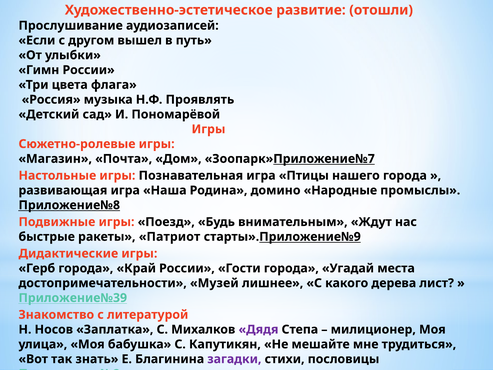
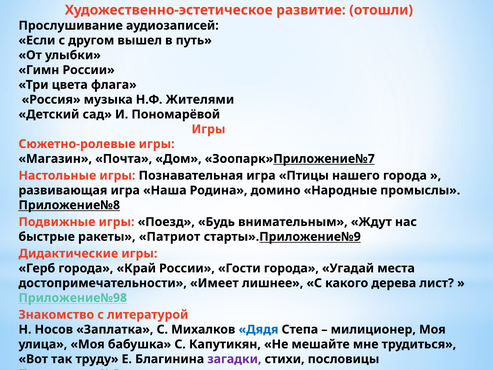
Проявлять: Проявлять -> Жителями
Музей: Музей -> Имеет
Приложение№39: Приложение№39 -> Приложение№98
Дядя colour: purple -> blue
знать: знать -> труду
